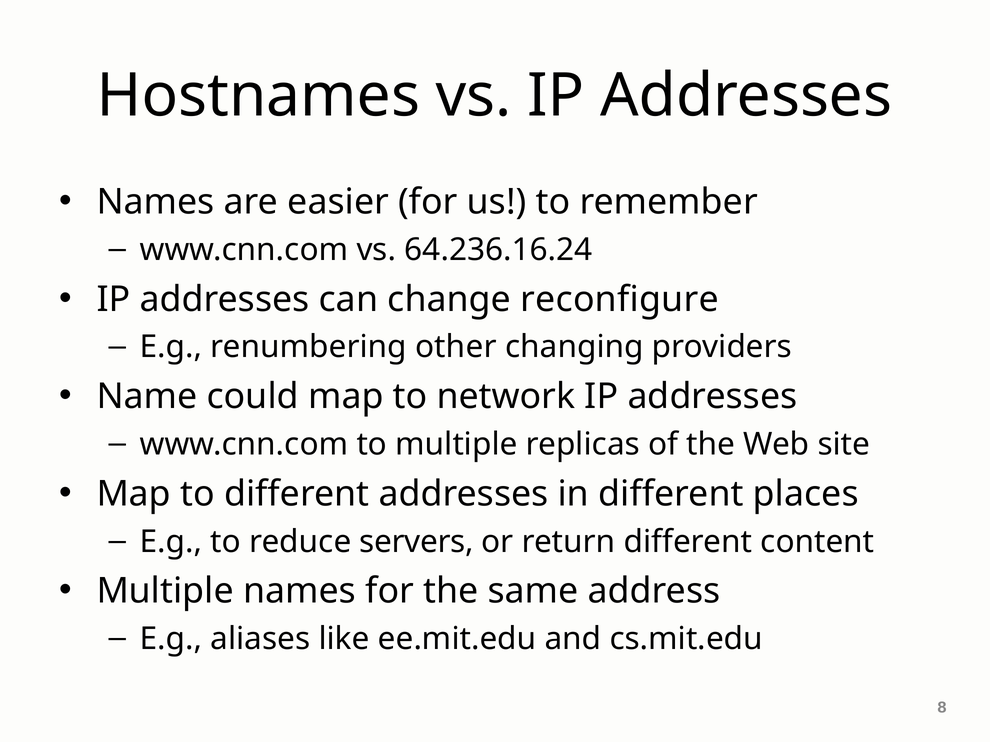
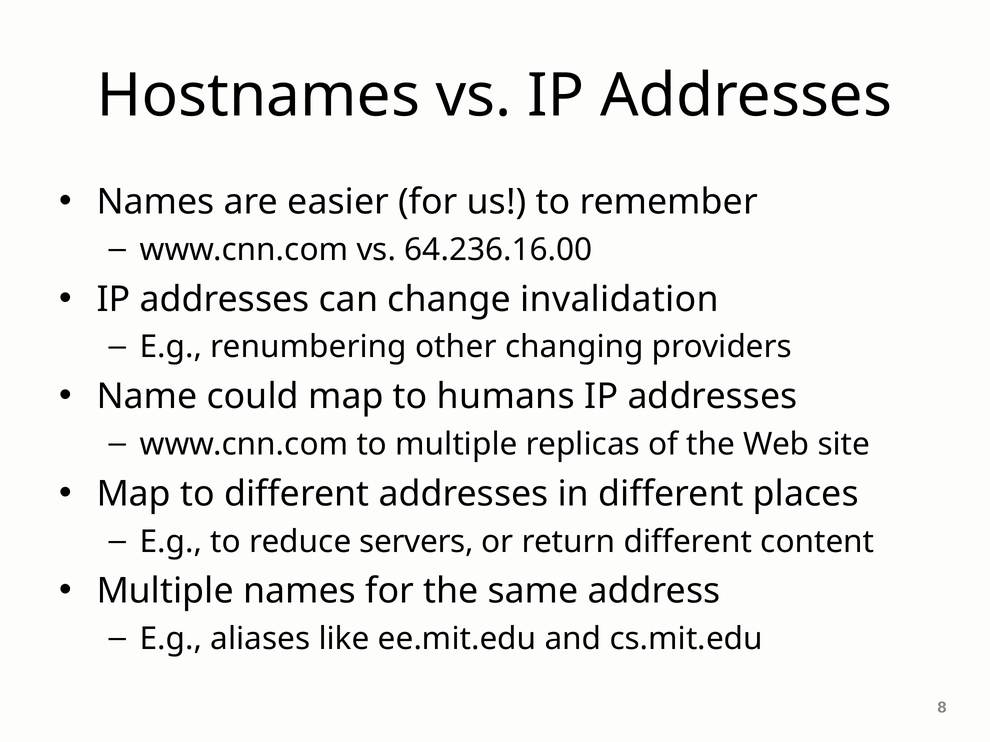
64.236.16.24: 64.236.16.24 -> 64.236.16.00
reconfigure: reconfigure -> invalidation
network: network -> humans
